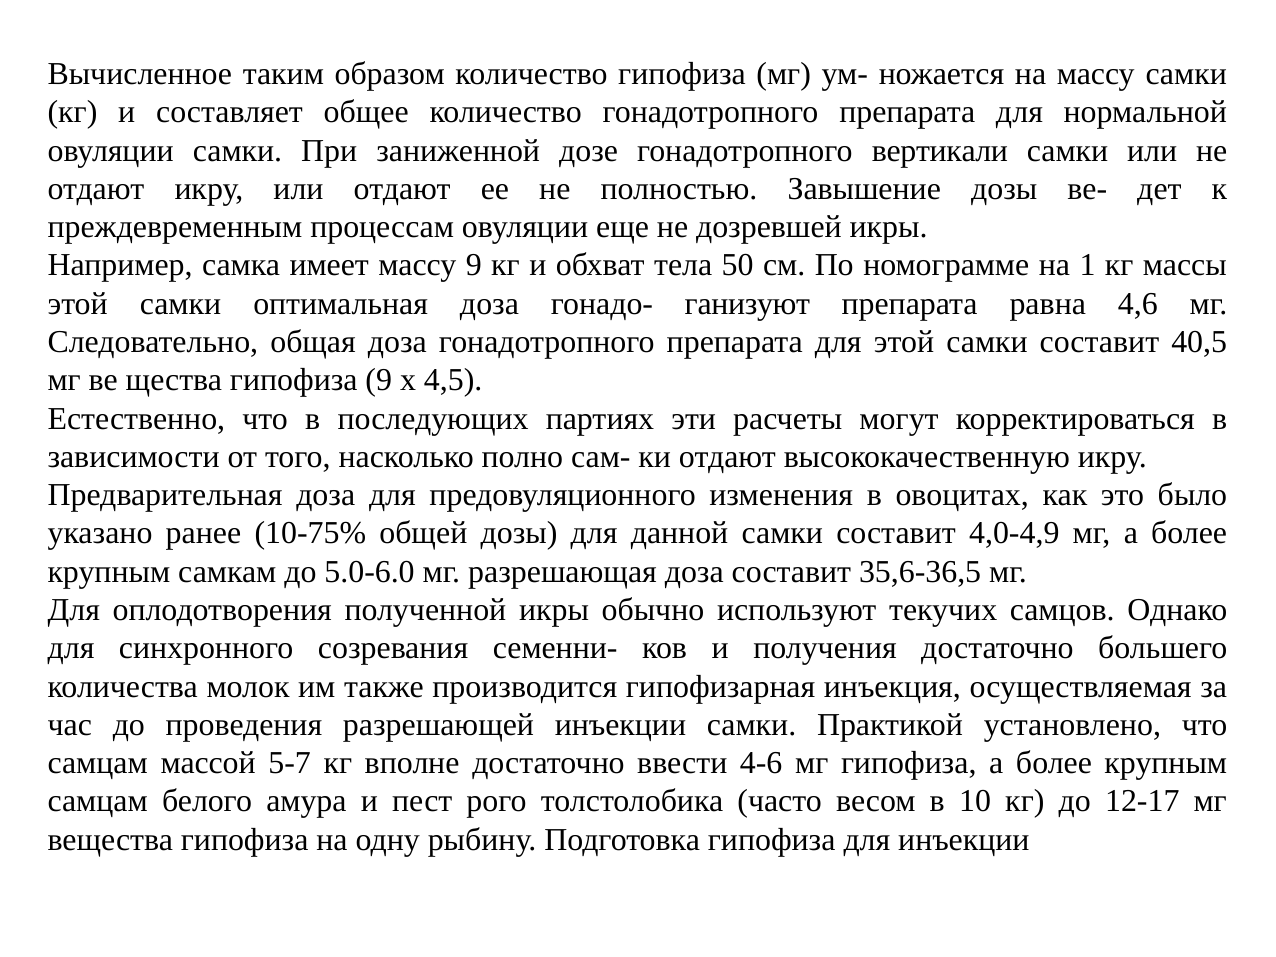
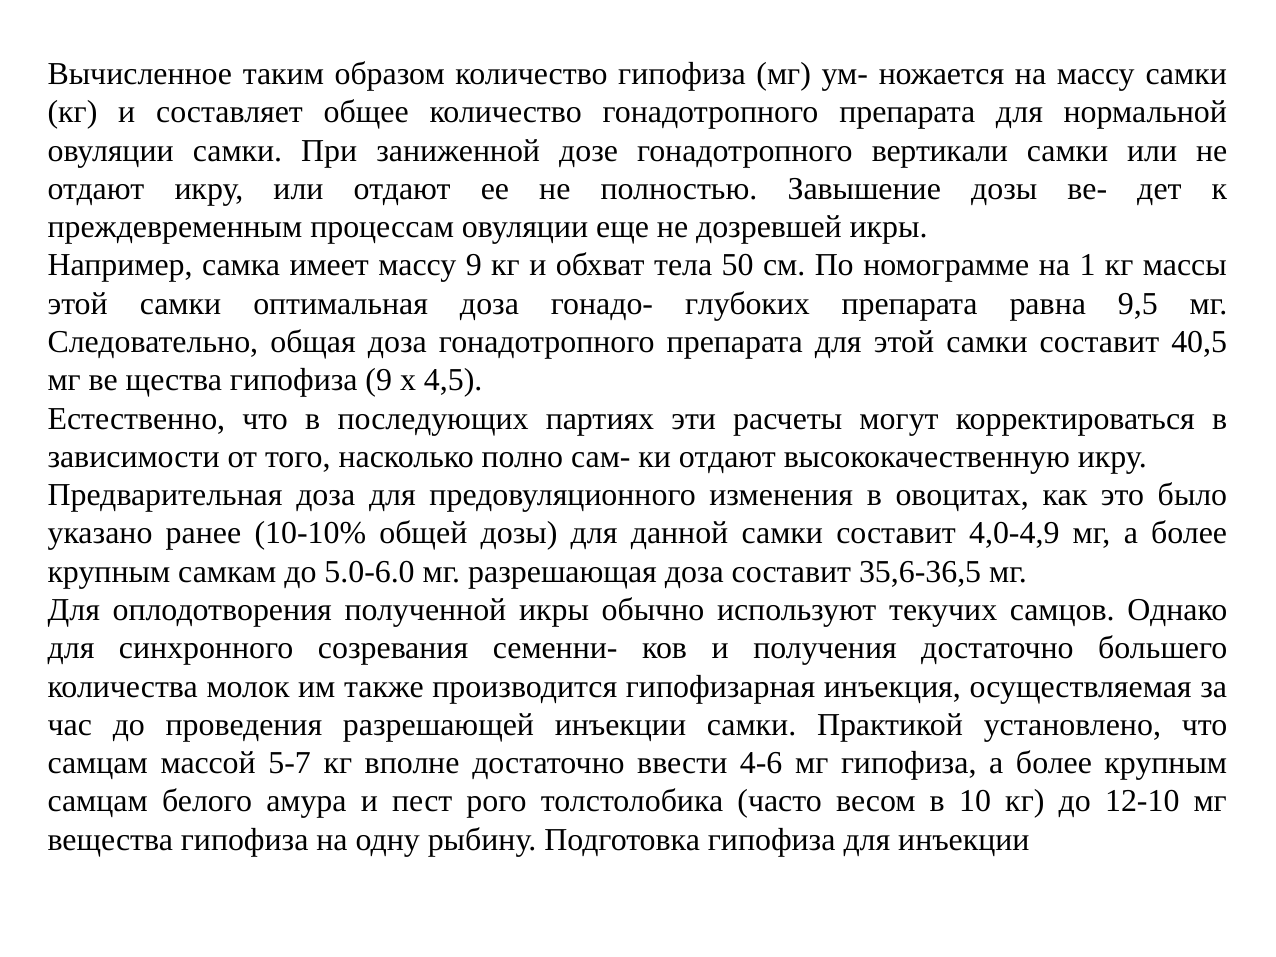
ганизуют: ганизуют -> глубоких
4,6: 4,6 -> 9,5
10-75%: 10-75% -> 10-10%
12-17: 12-17 -> 12-10
